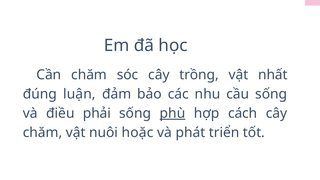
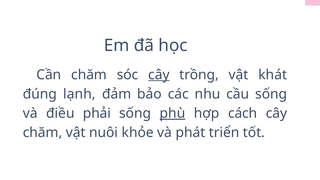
cây at (159, 75) underline: none -> present
nhất: nhất -> khát
luận: luận -> lạnh
hoặc: hoặc -> khỏe
